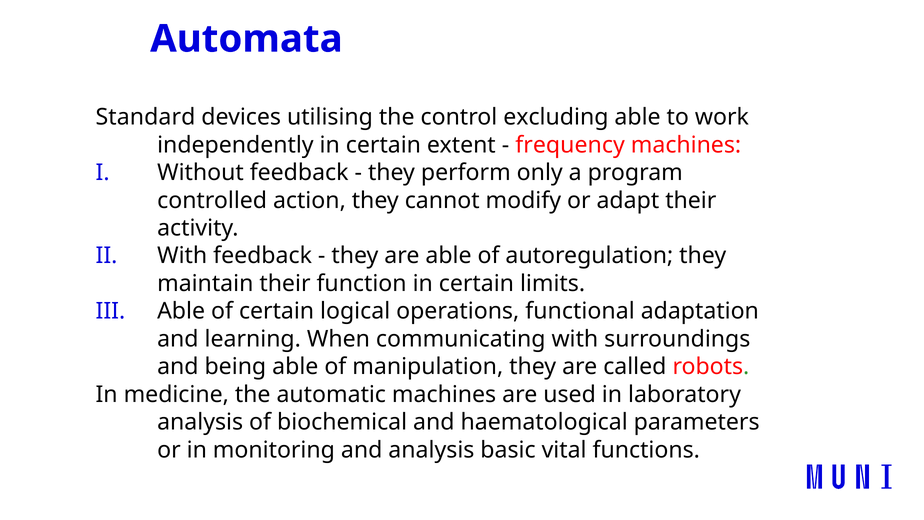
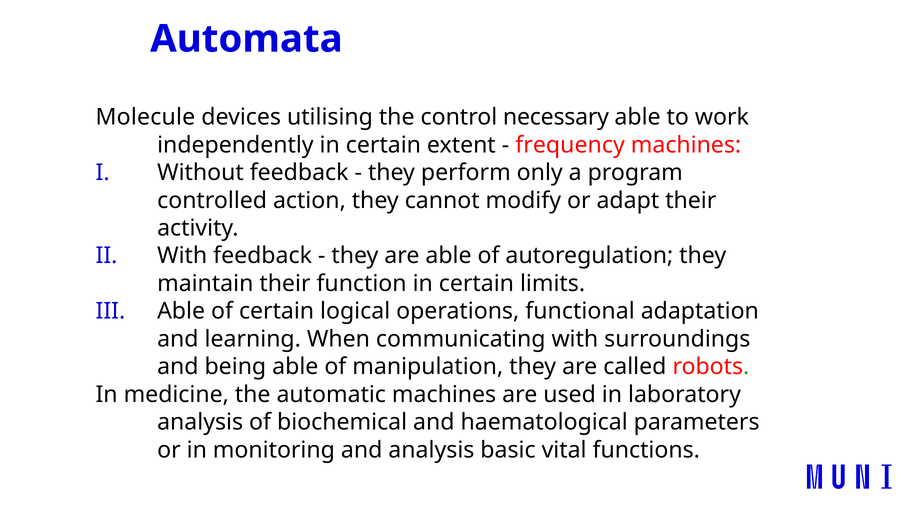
Standard: Standard -> Molecule
excluding: excluding -> necessary
